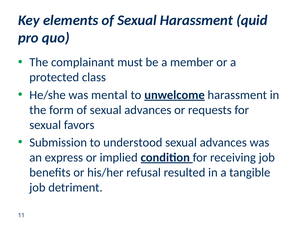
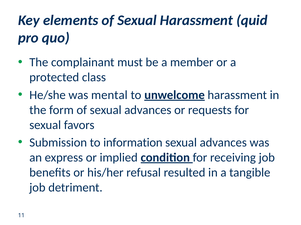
understood: understood -> information
